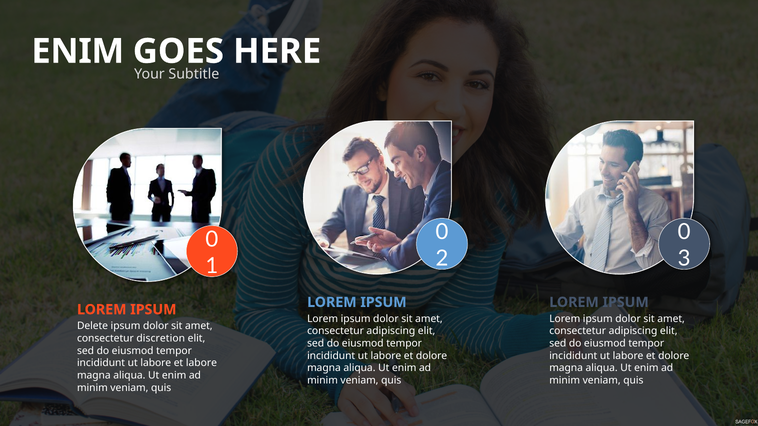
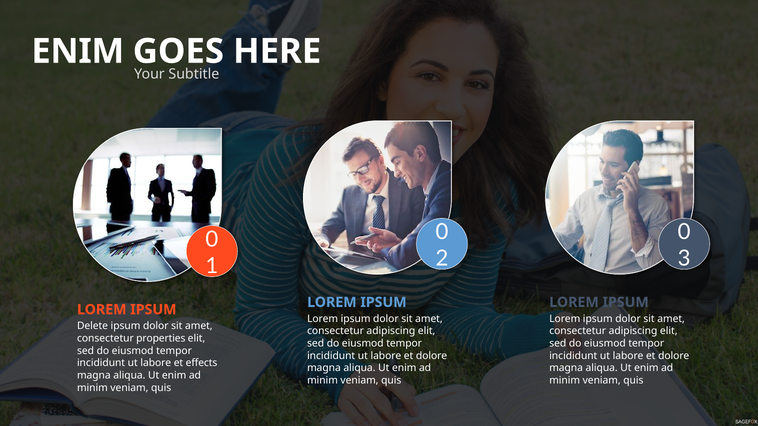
discretion: discretion -> properties
et labore: labore -> effects
